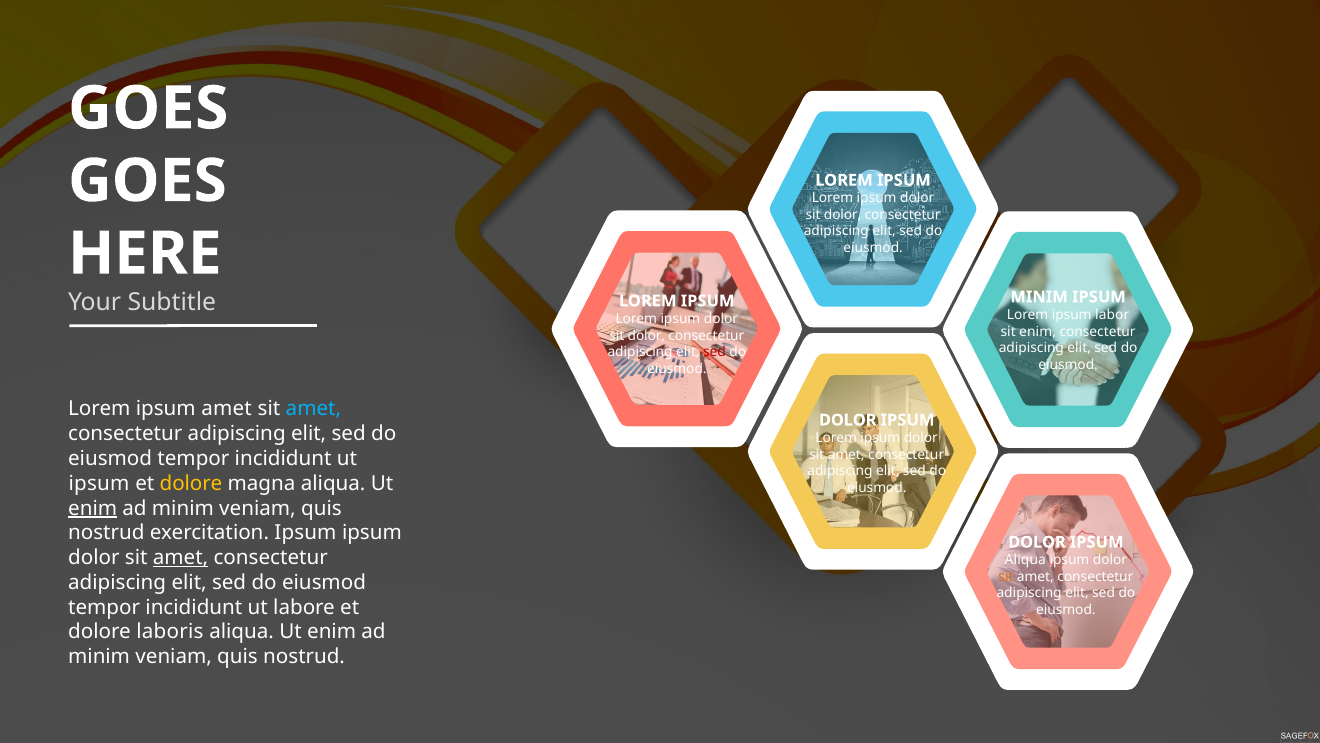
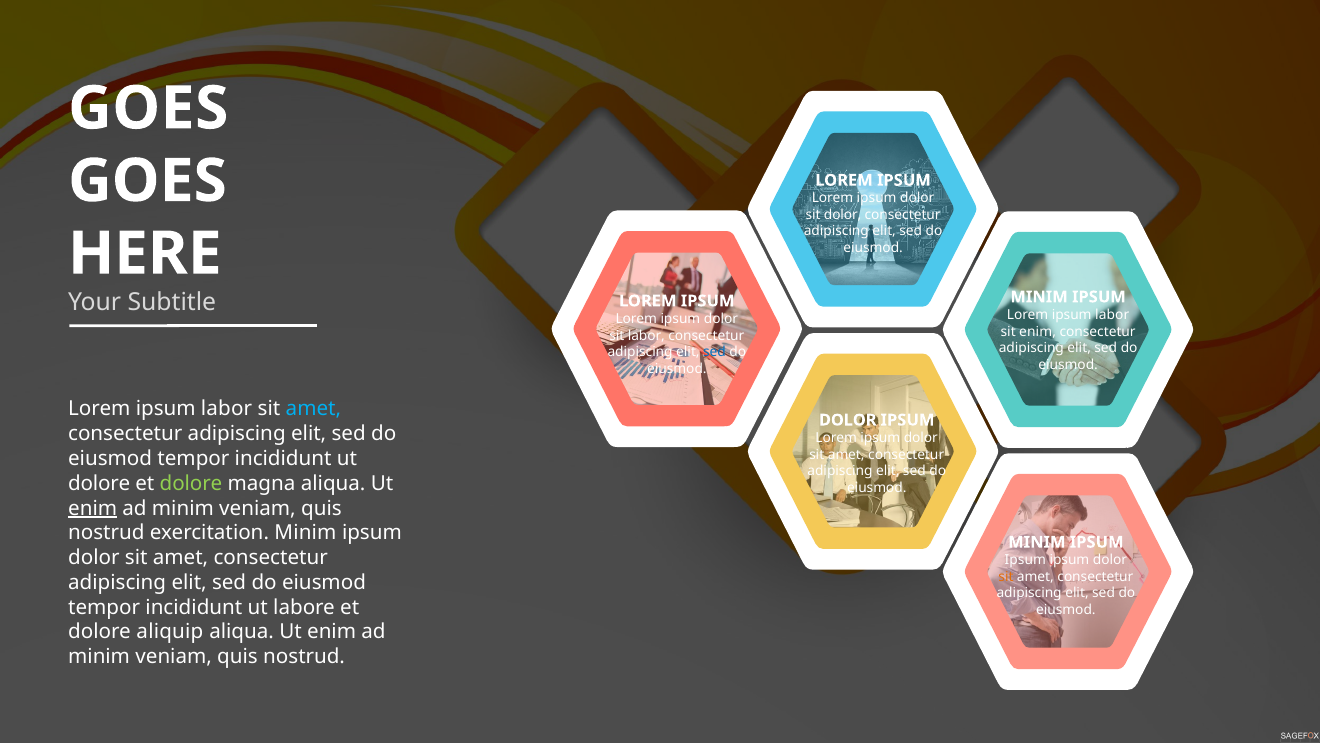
dolor at (646, 335): dolor -> labor
sed at (715, 352) colour: red -> blue
amet at (227, 409): amet -> labor
ipsum at (99, 483): ipsum -> dolore
dolore at (191, 483) colour: yellow -> light green
exercitation Ipsum: Ipsum -> Minim
DOLOR at (1037, 542): DOLOR -> MINIM
amet at (181, 557) underline: present -> none
Aliqua at (1025, 560): Aliqua -> Ipsum
laboris: laboris -> aliquip
